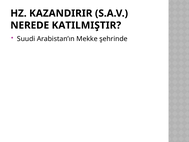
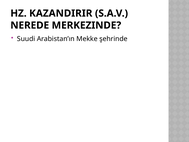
KATILMIŞTIR: KATILMIŞTIR -> MERKEZINDE
